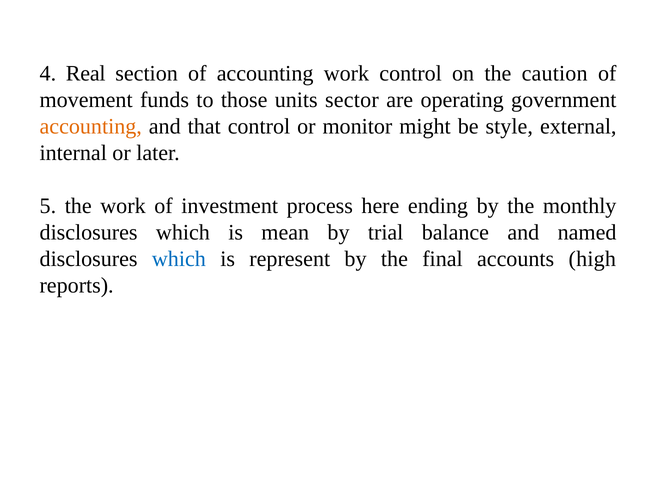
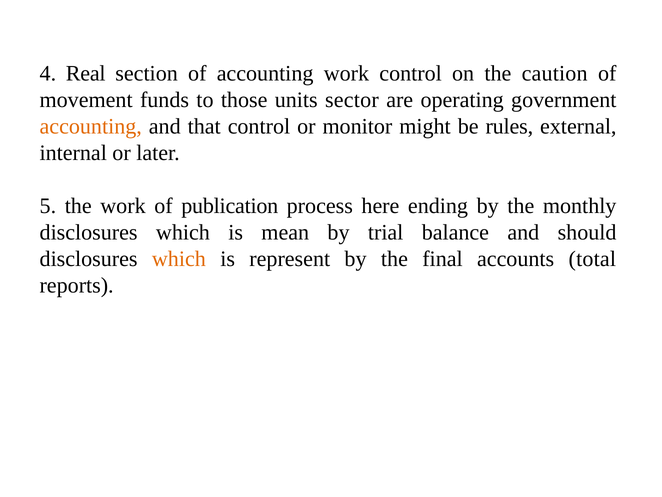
style: style -> rules
investment: investment -> publication
named: named -> should
which at (179, 259) colour: blue -> orange
high: high -> total
